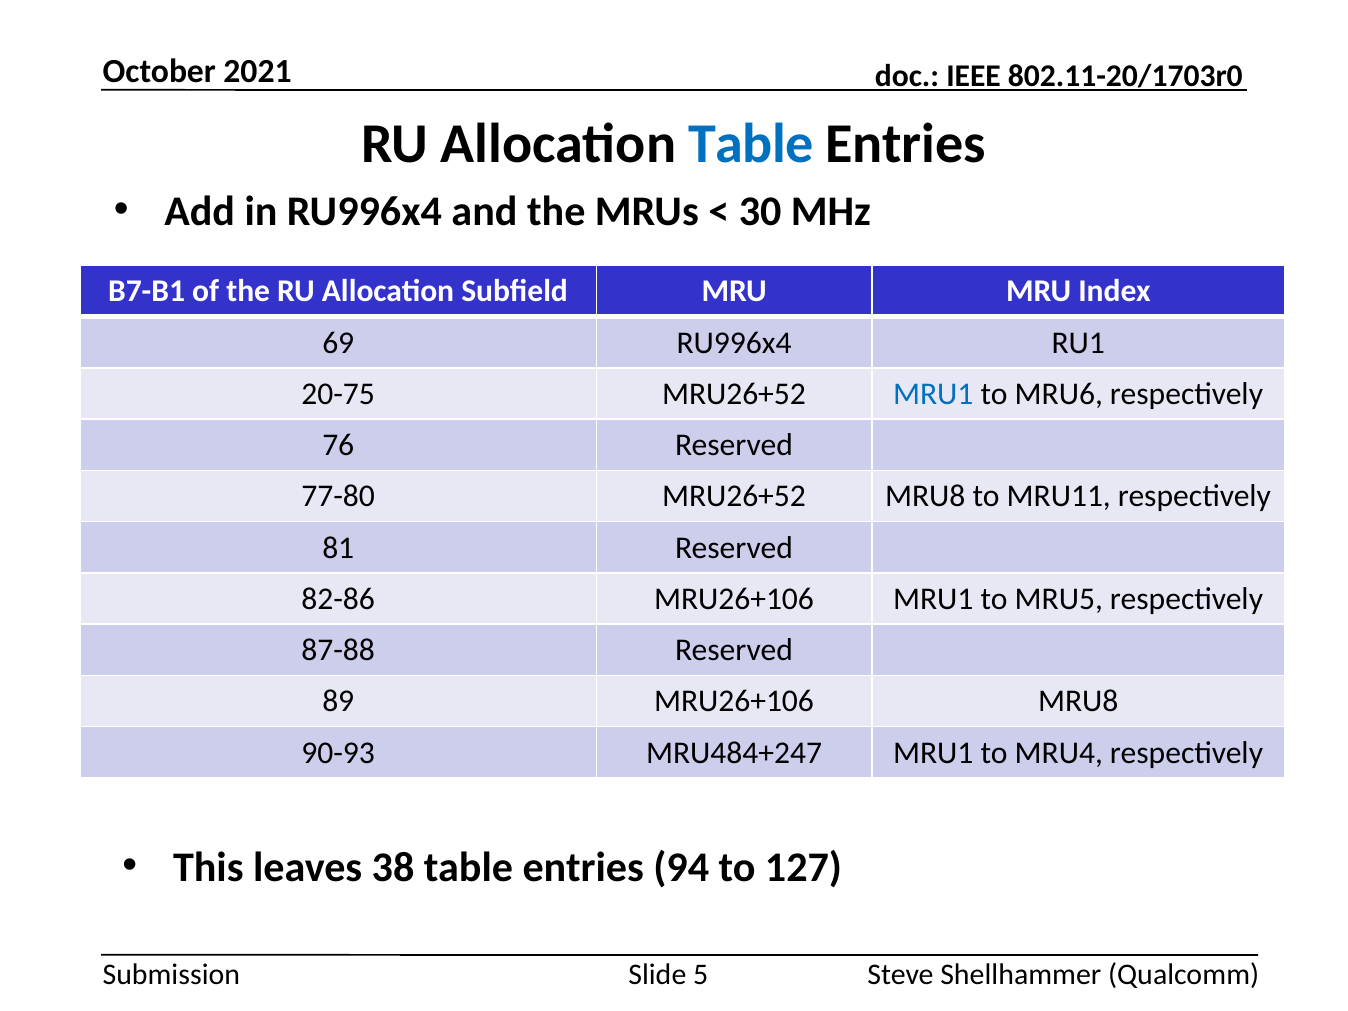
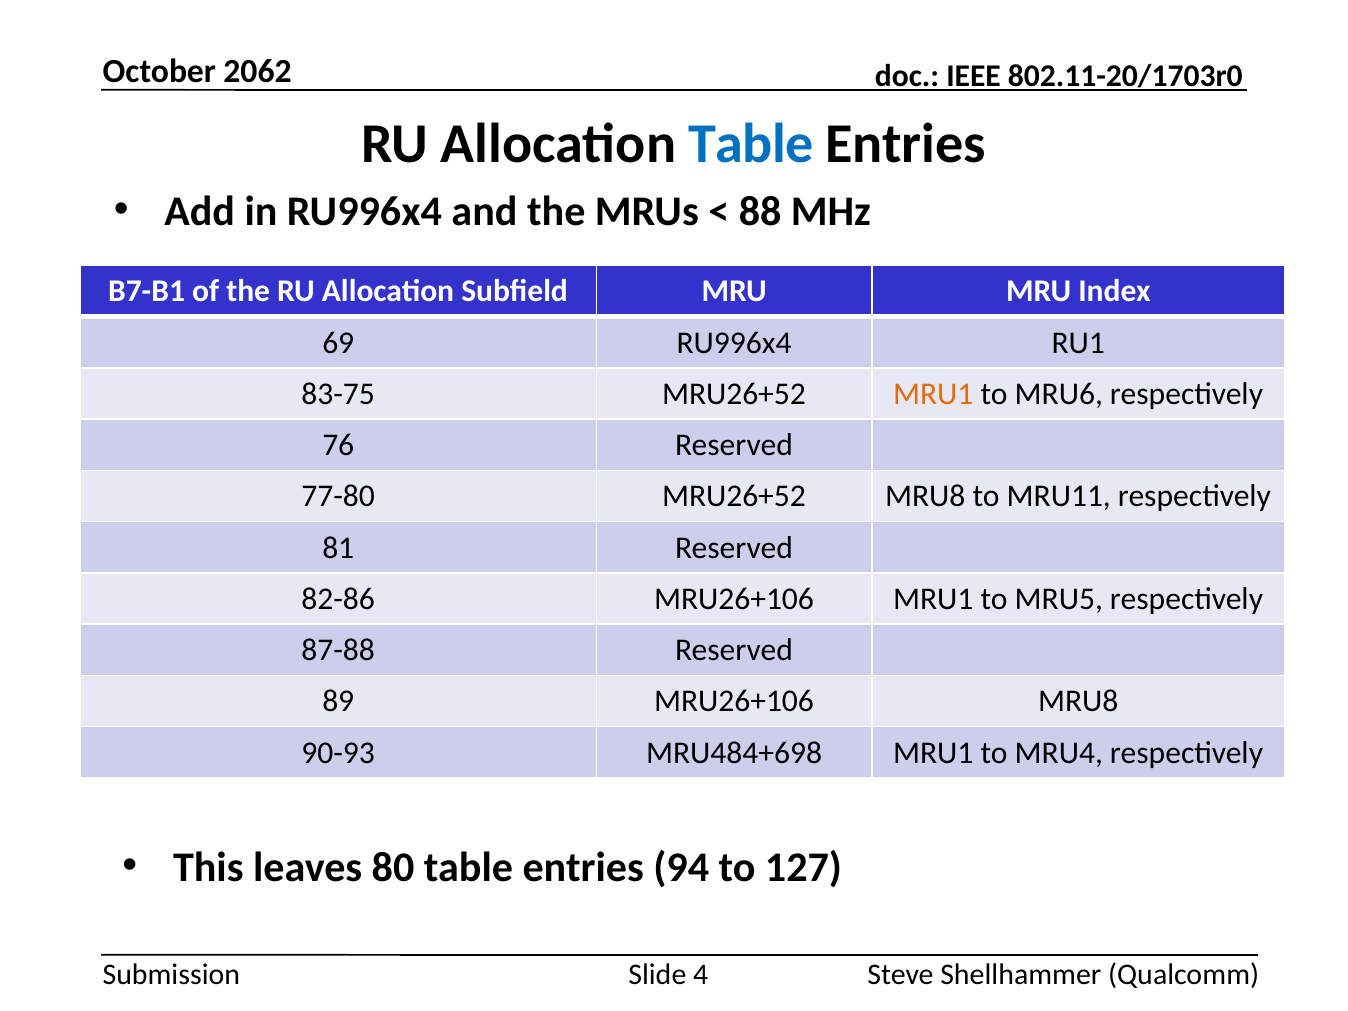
2021: 2021 -> 2062
30: 30 -> 88
20-75: 20-75 -> 83-75
MRU1 at (933, 394) colour: blue -> orange
MRU484+247: MRU484+247 -> MRU484+698
38: 38 -> 80
5: 5 -> 4
